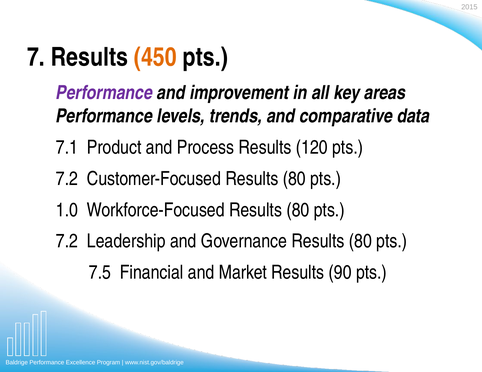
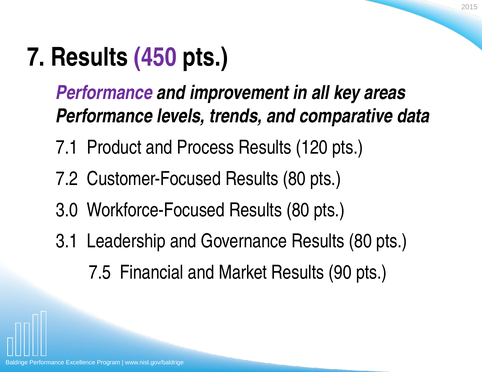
450 colour: orange -> purple
1.0: 1.0 -> 3.0
7.2 at (67, 242): 7.2 -> 3.1
